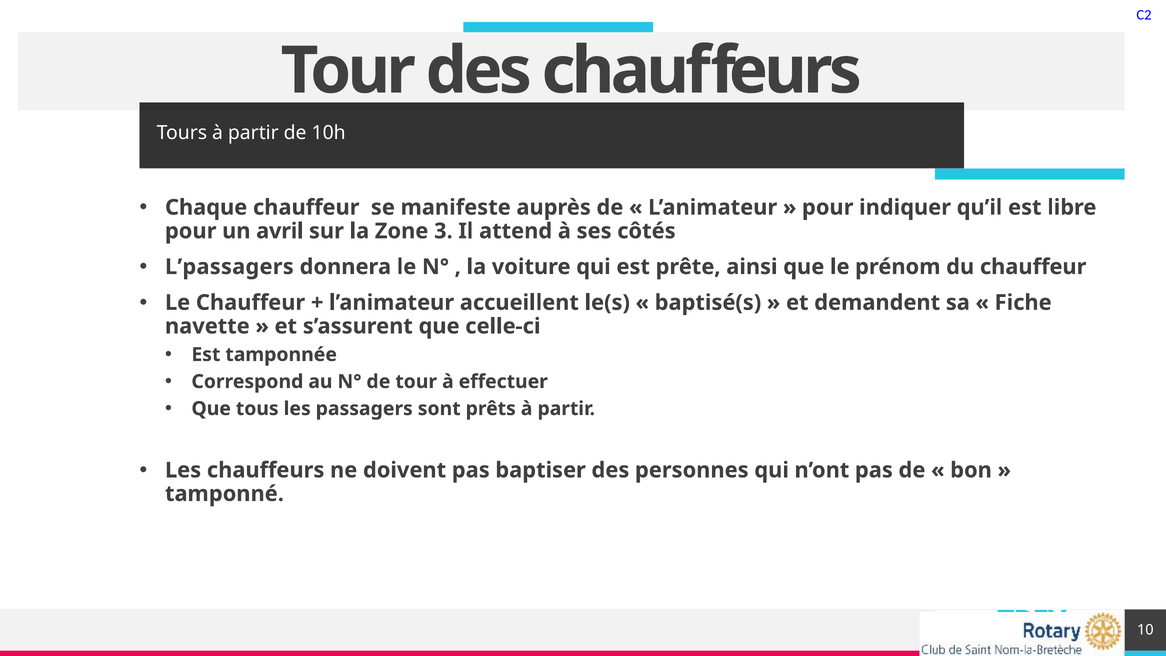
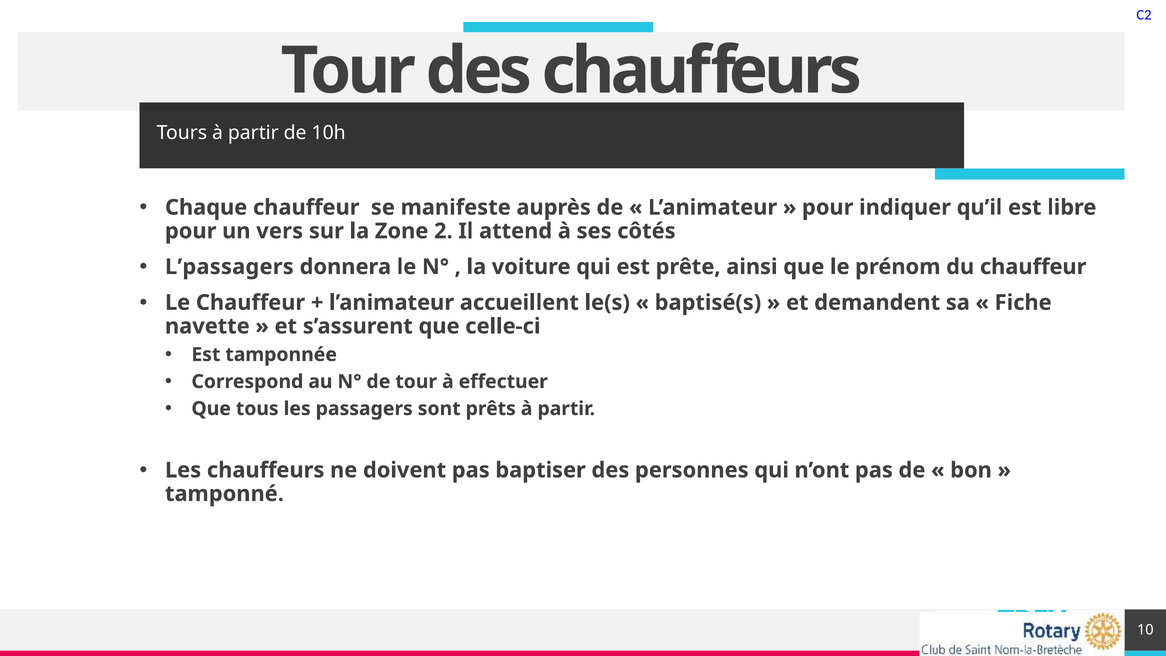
avril: avril -> vers
3: 3 -> 2
